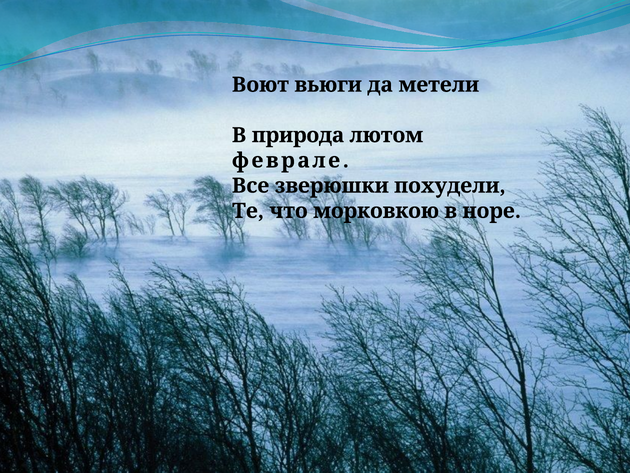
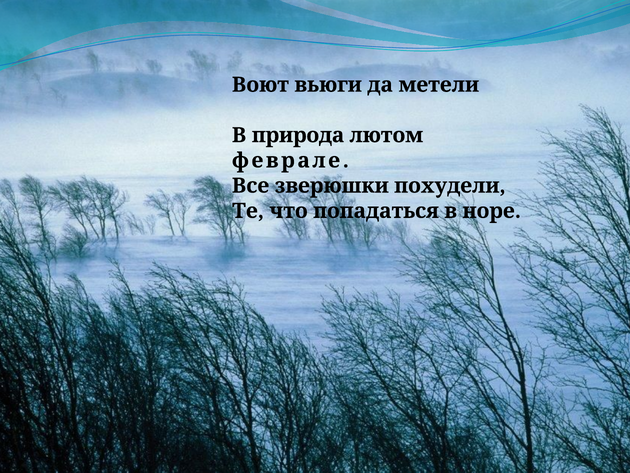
морковкою: морковкою -> попадаться
